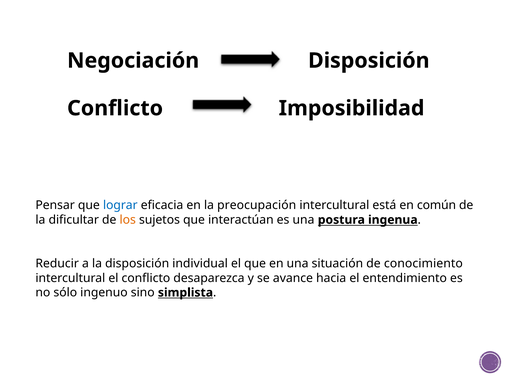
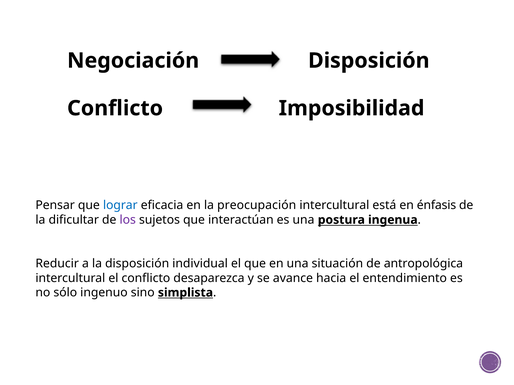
común: común -> énfasis
los colour: orange -> purple
conocimiento: conocimiento -> antropológica
